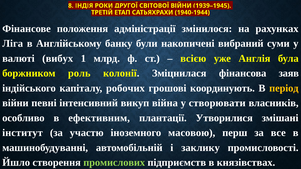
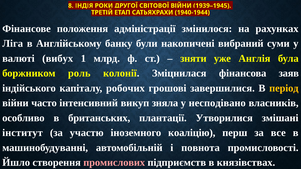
всією: всією -> зняти
координують: координують -> завершилися
певні: певні -> часто
війна: війна -> зняла
створювати: створювати -> несподівано
ефективним: ефективним -> британських
масовою: масовою -> коаліцію
заклику: заклику -> повнота
промислових colour: light green -> pink
